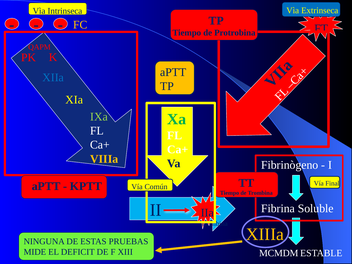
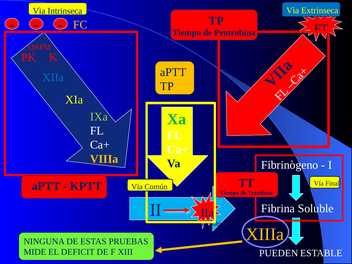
MCMDM: MCMDM -> PUEDEN
